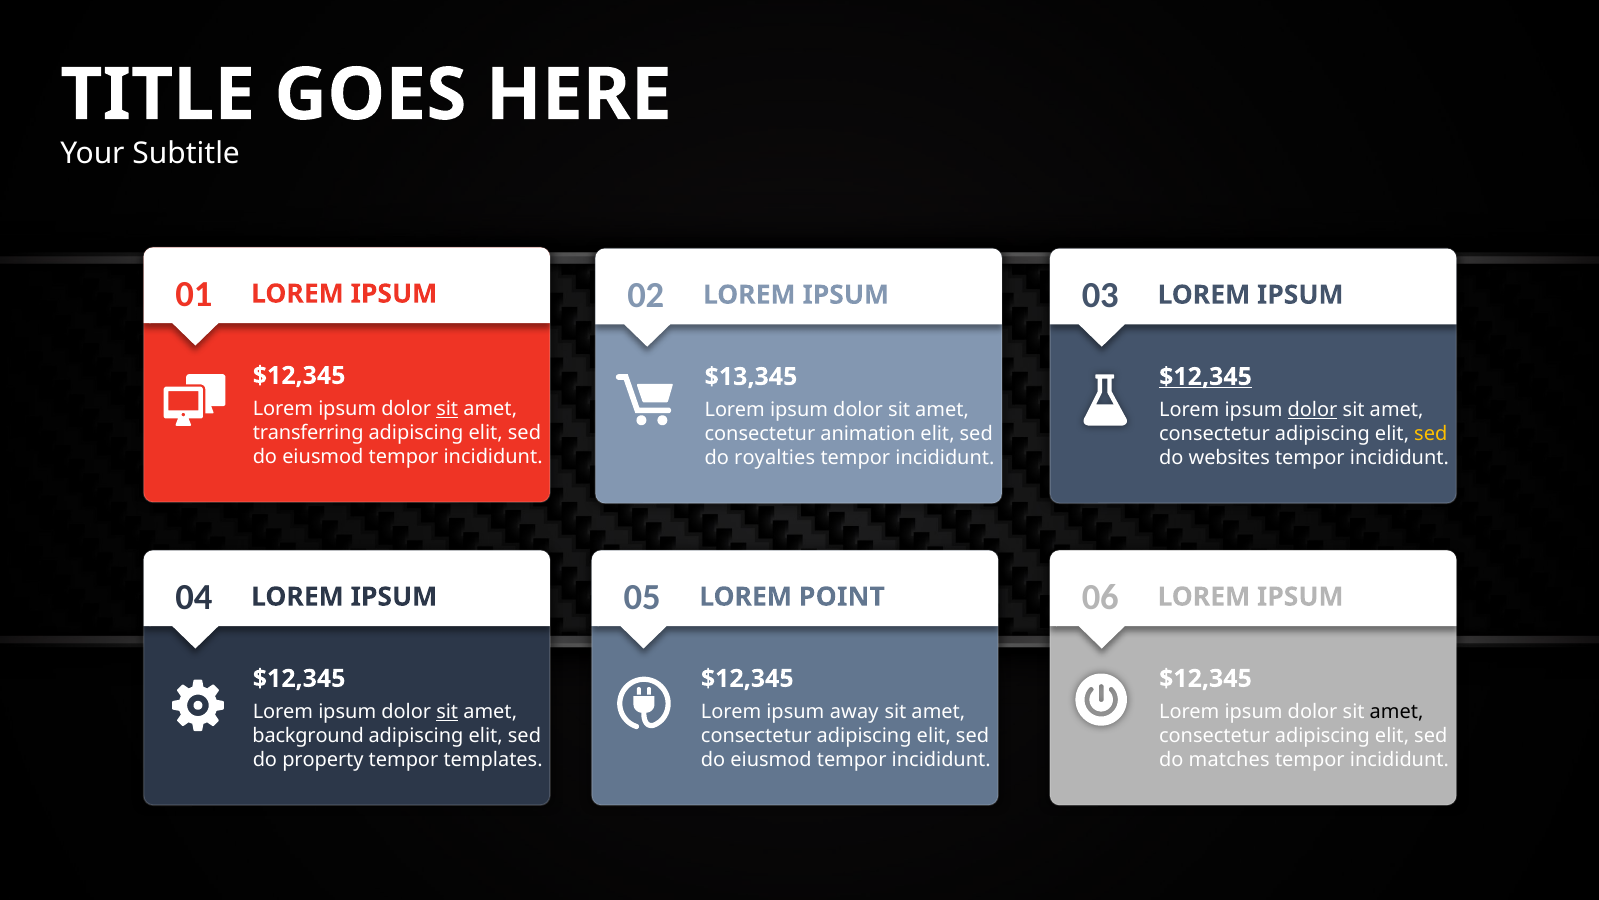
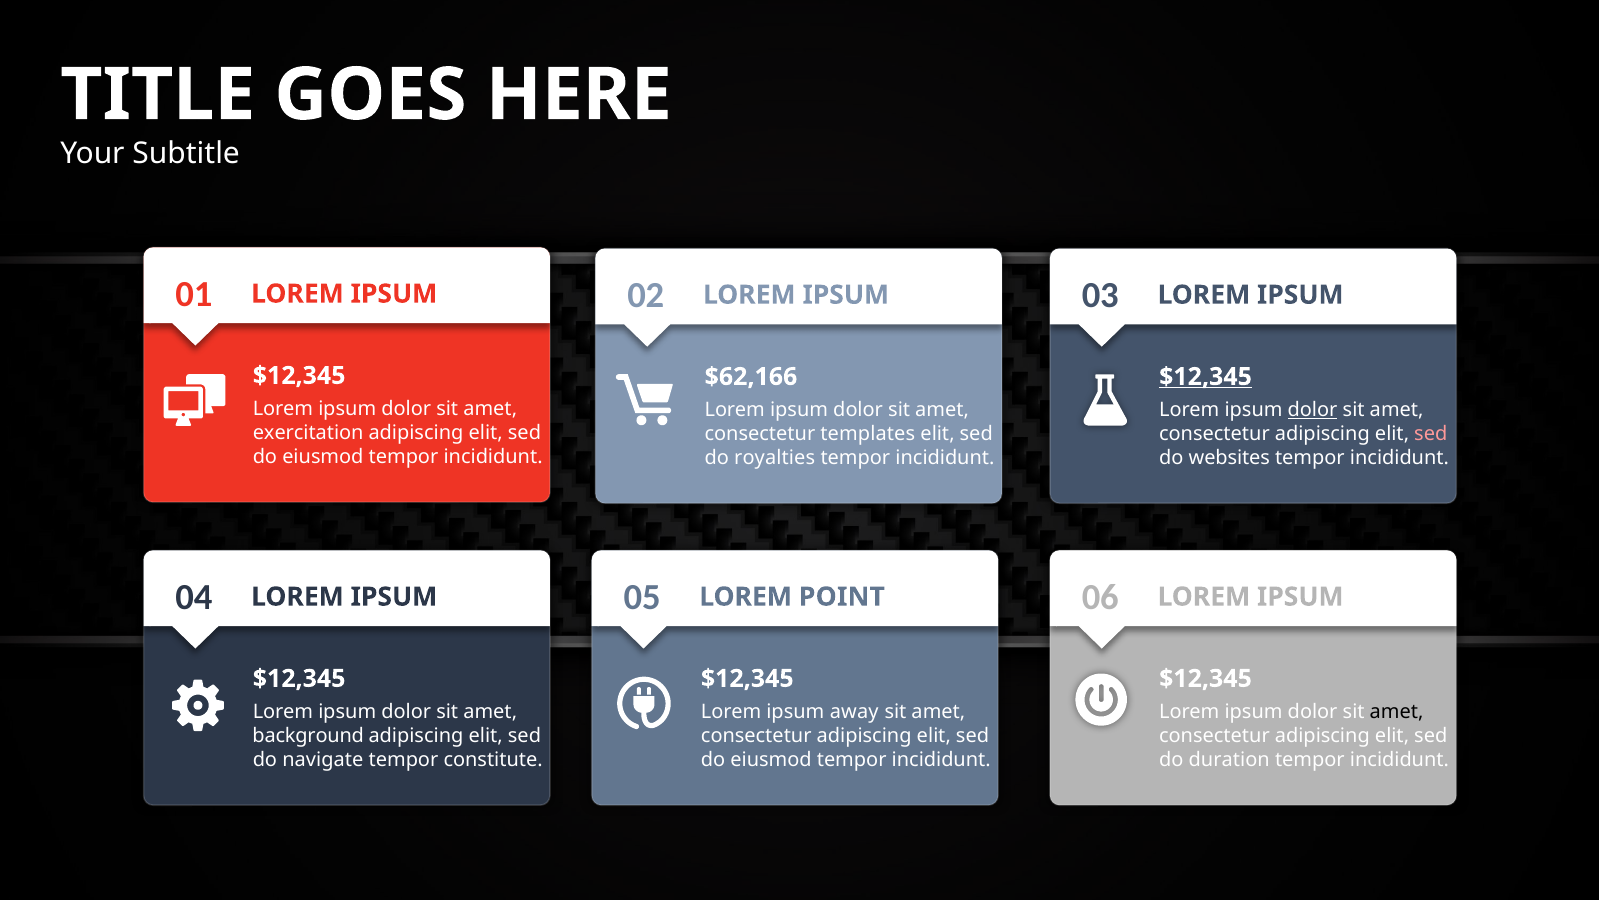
$13,345: $13,345 -> $62,166
sit at (447, 408) underline: present -> none
transferring: transferring -> exercitation
animation: animation -> templates
sed at (1431, 433) colour: yellow -> pink
sit at (447, 711) underline: present -> none
property: property -> navigate
templates: templates -> constitute
matches: matches -> duration
